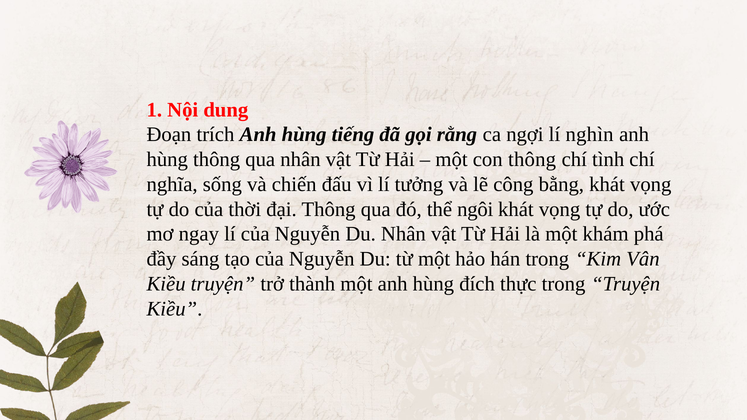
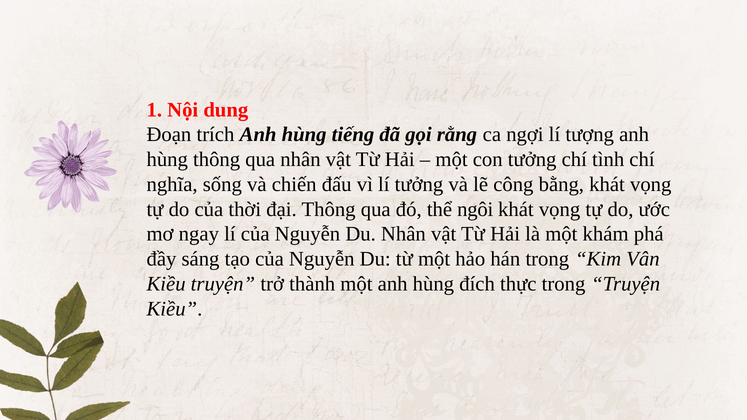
nghìn: nghìn -> tượng
con thông: thông -> tưởng
